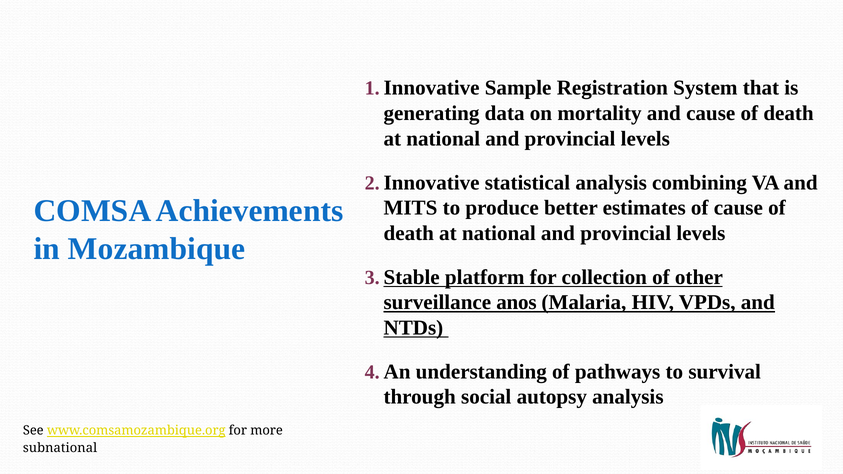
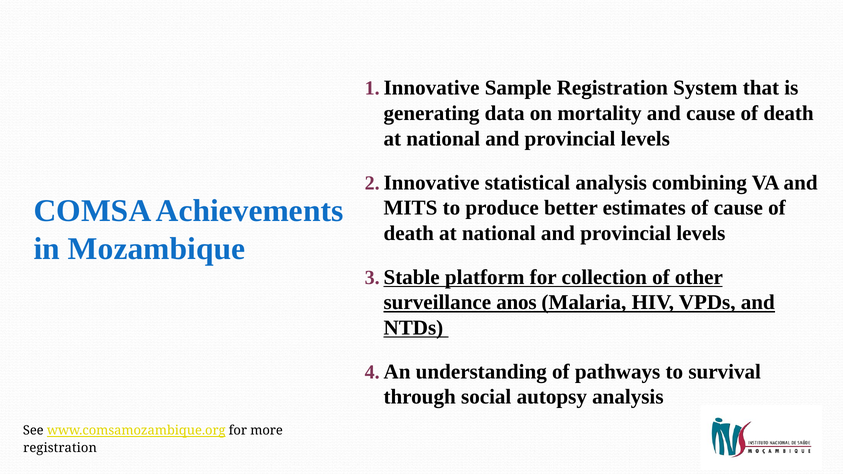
subnational at (60, 448): subnational -> registration
